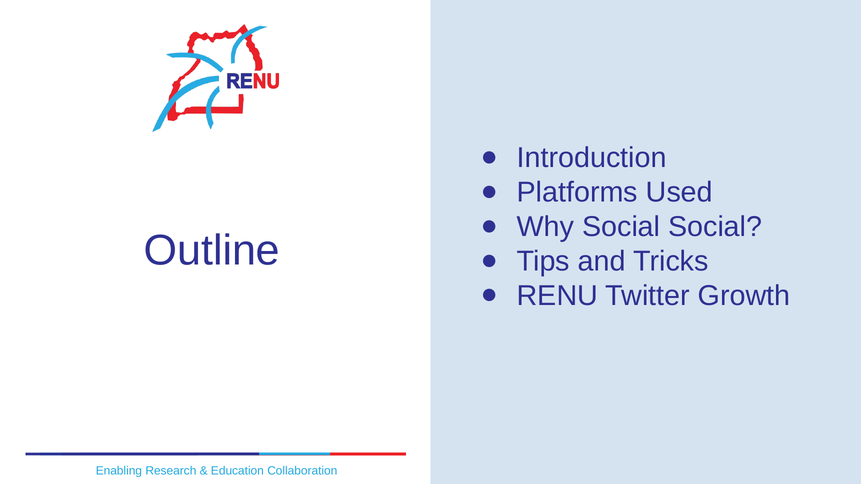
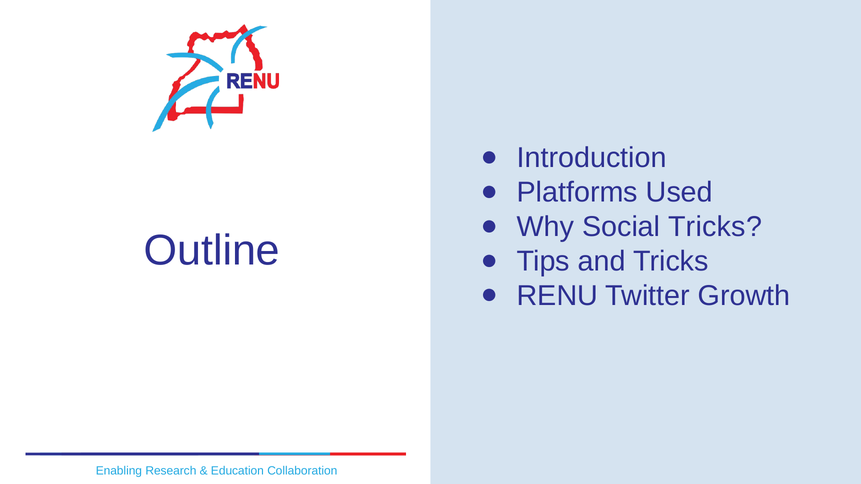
Social Social: Social -> Tricks
